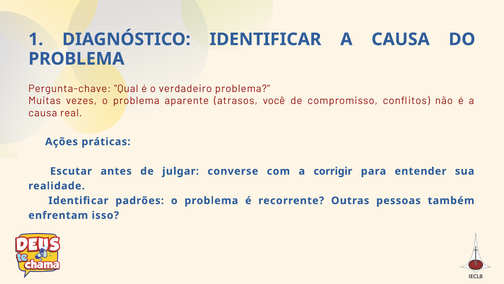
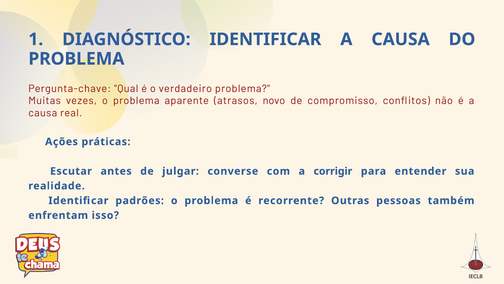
você: você -> novo
